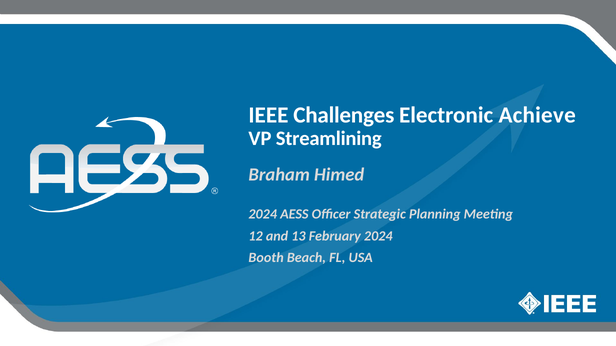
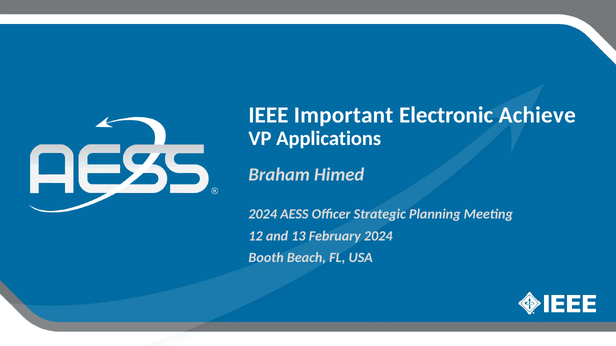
Challenges: Challenges -> Important
Streamlining: Streamlining -> Applications
